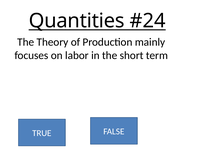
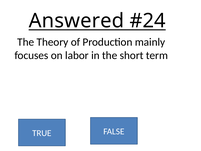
Quantities: Quantities -> Answered
